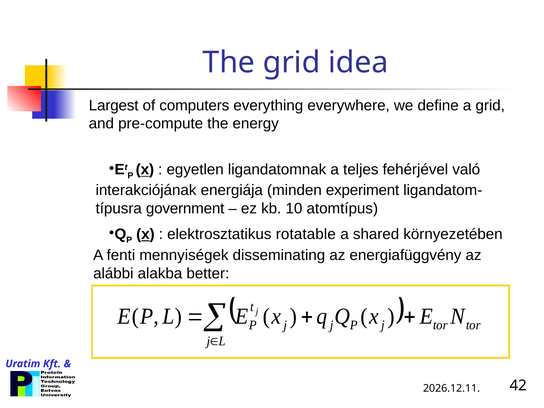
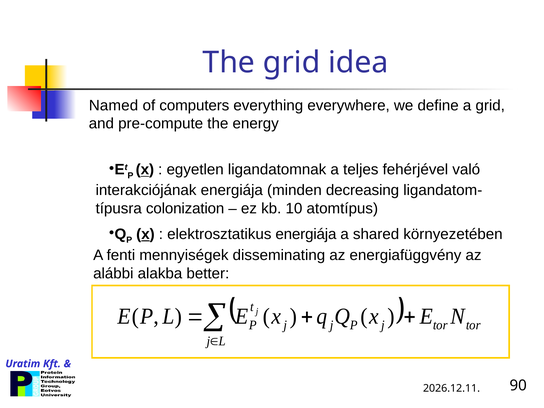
Largest: Largest -> Named
experiment: experiment -> decreasing
government: government -> colonization
elektrosztatikus rotatable: rotatable -> energiája
42: 42 -> 90
